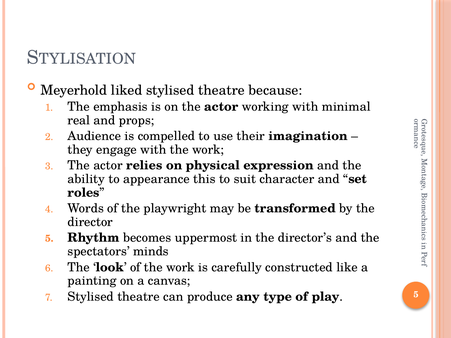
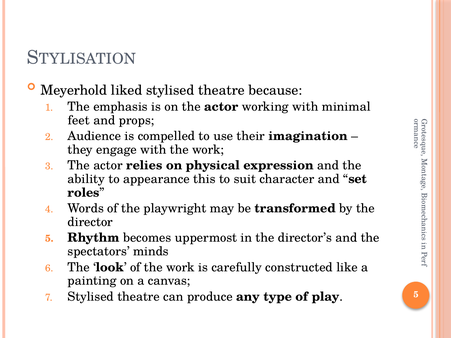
real: real -> feet
